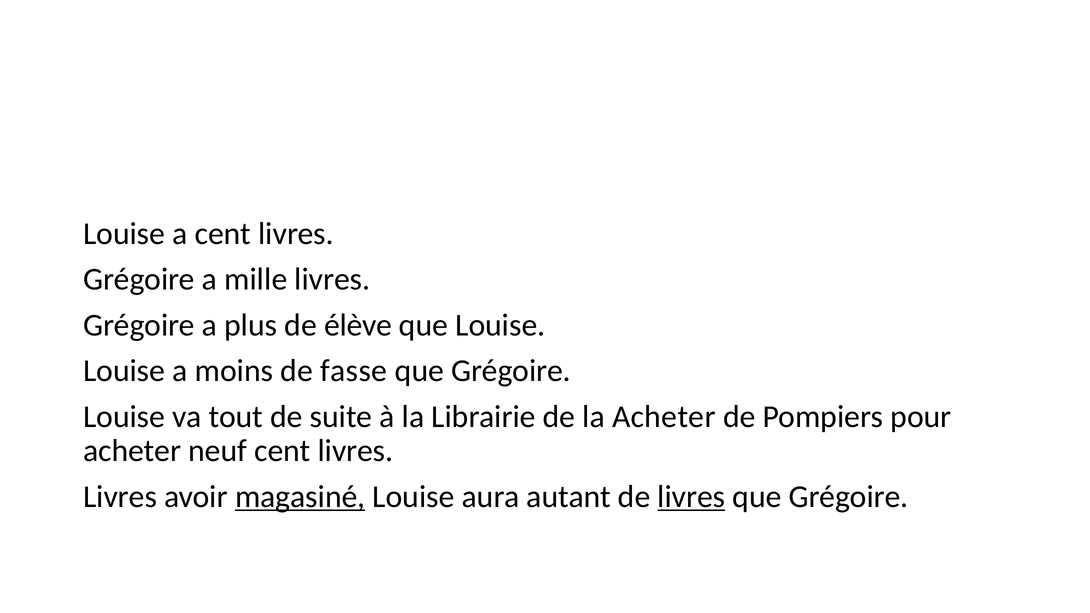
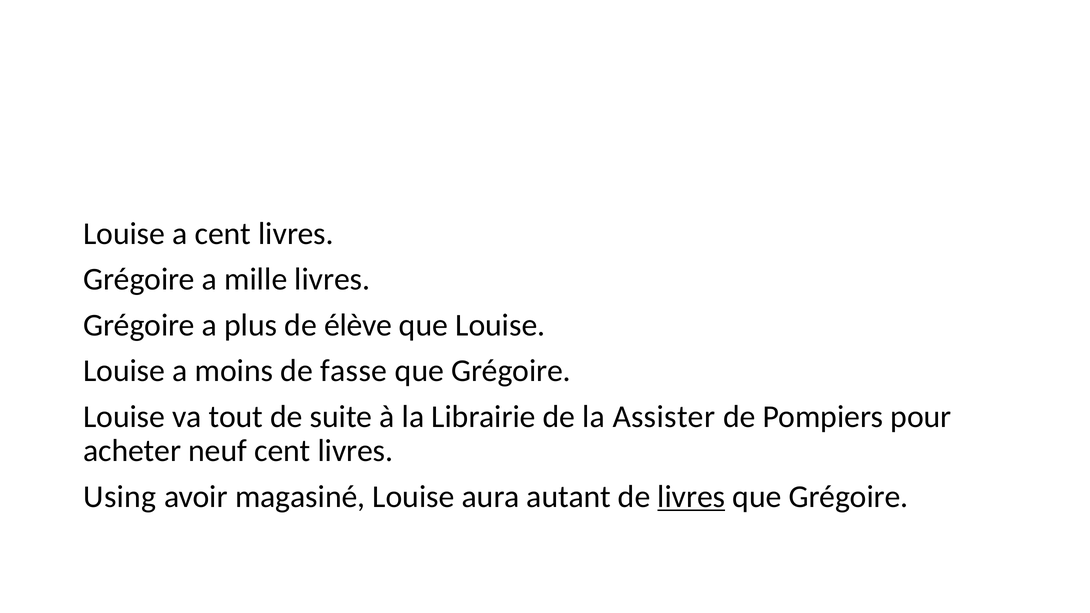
la Acheter: Acheter -> Assister
Livres at (120, 497): Livres -> Using
magasiné underline: present -> none
